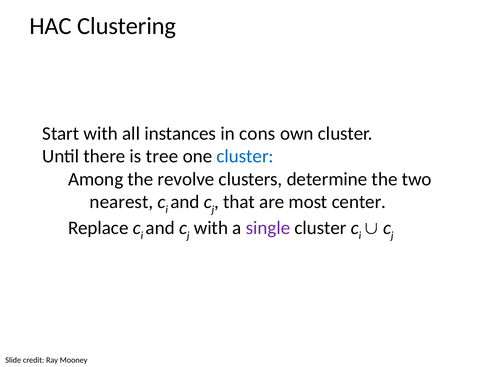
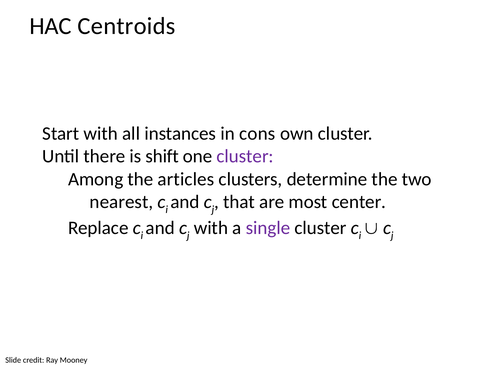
Clustering: Clustering -> Centroids
tree: tree -> shift
cluster at (245, 157) colour: blue -> purple
revolve: revolve -> articles
